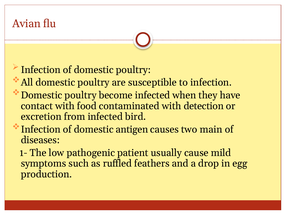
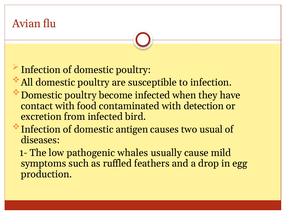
main: main -> usual
patient: patient -> whales
